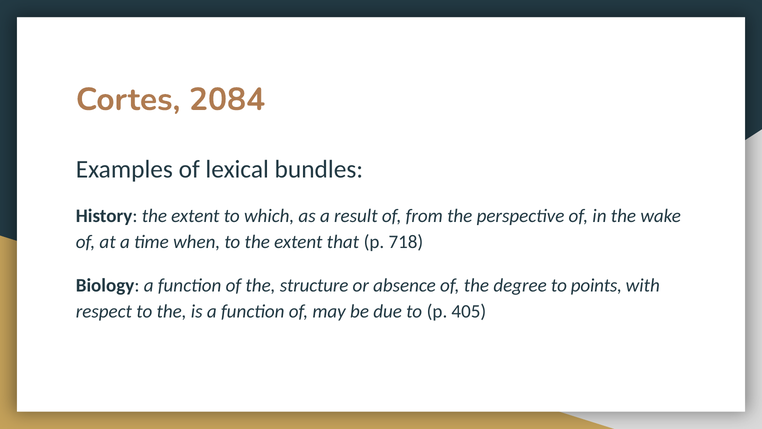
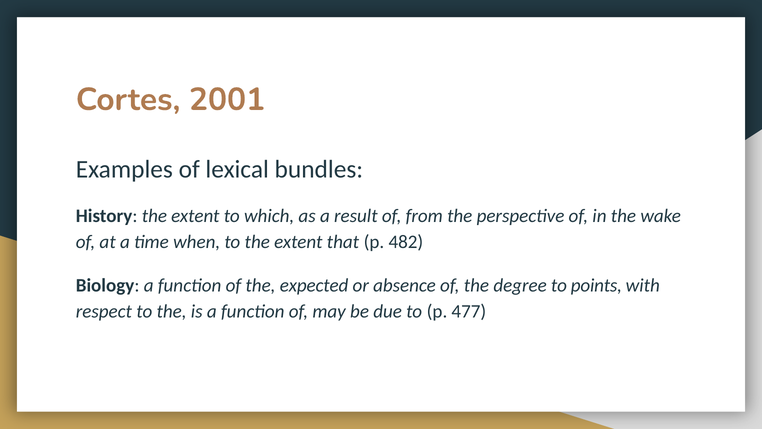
2084: 2084 -> 2001
718: 718 -> 482
structure: structure -> expected
405: 405 -> 477
